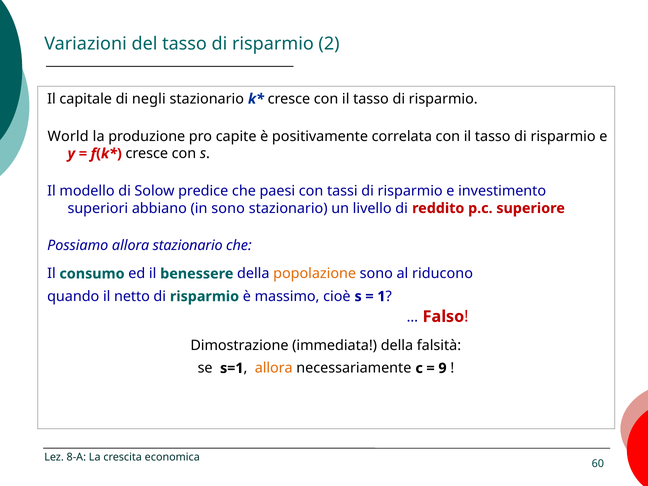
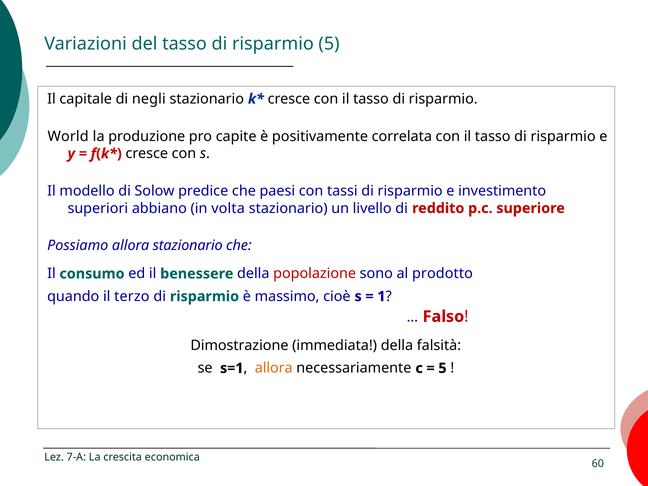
risparmio 2: 2 -> 5
in sono: sono -> volta
popolazione colour: orange -> red
riducono: riducono -> prodotto
netto: netto -> terzo
9 at (442, 368): 9 -> 5
8-A: 8-A -> 7-A
